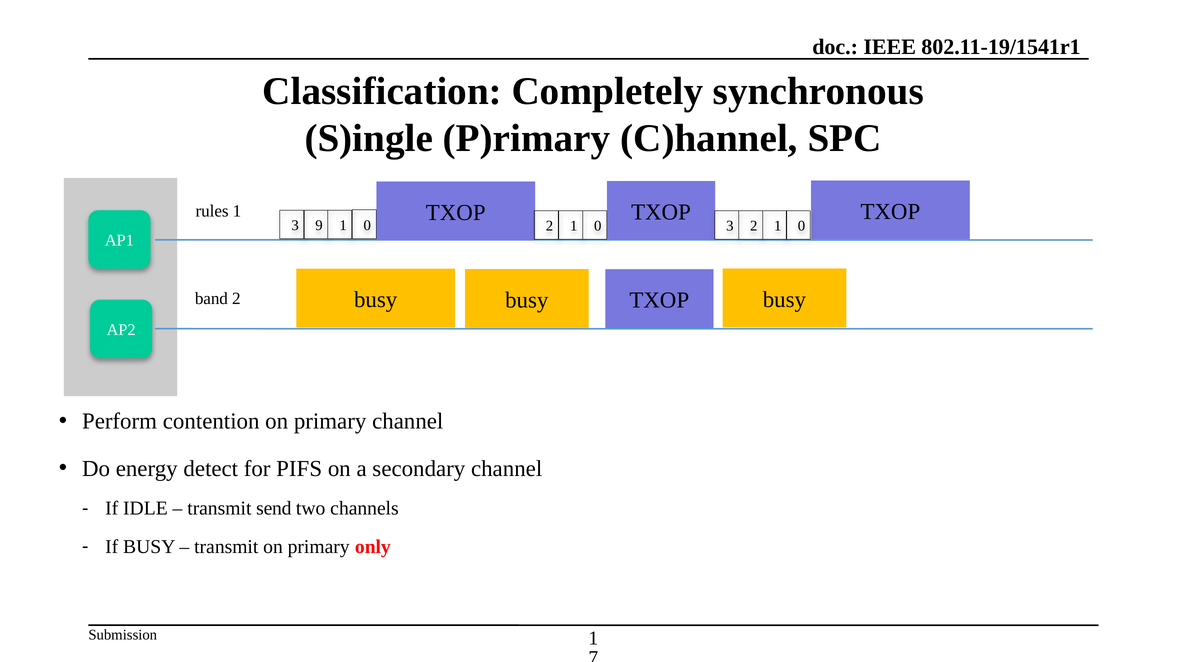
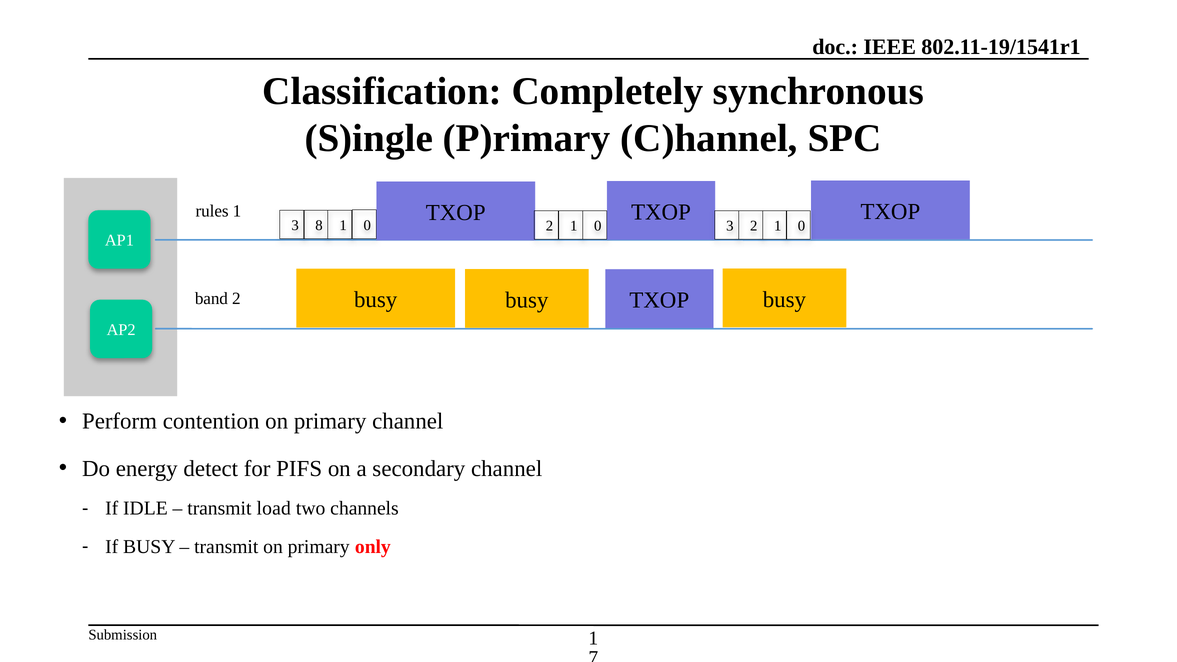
9: 9 -> 8
send: send -> load
